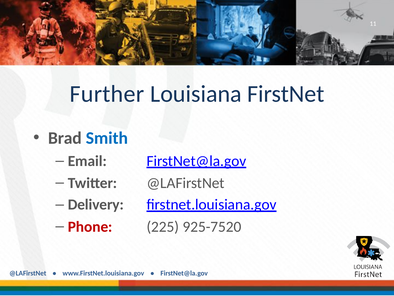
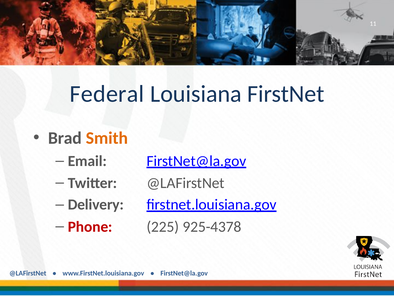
Further: Further -> Federal
Smith colour: blue -> orange
925-7520: 925-7520 -> 925-4378
